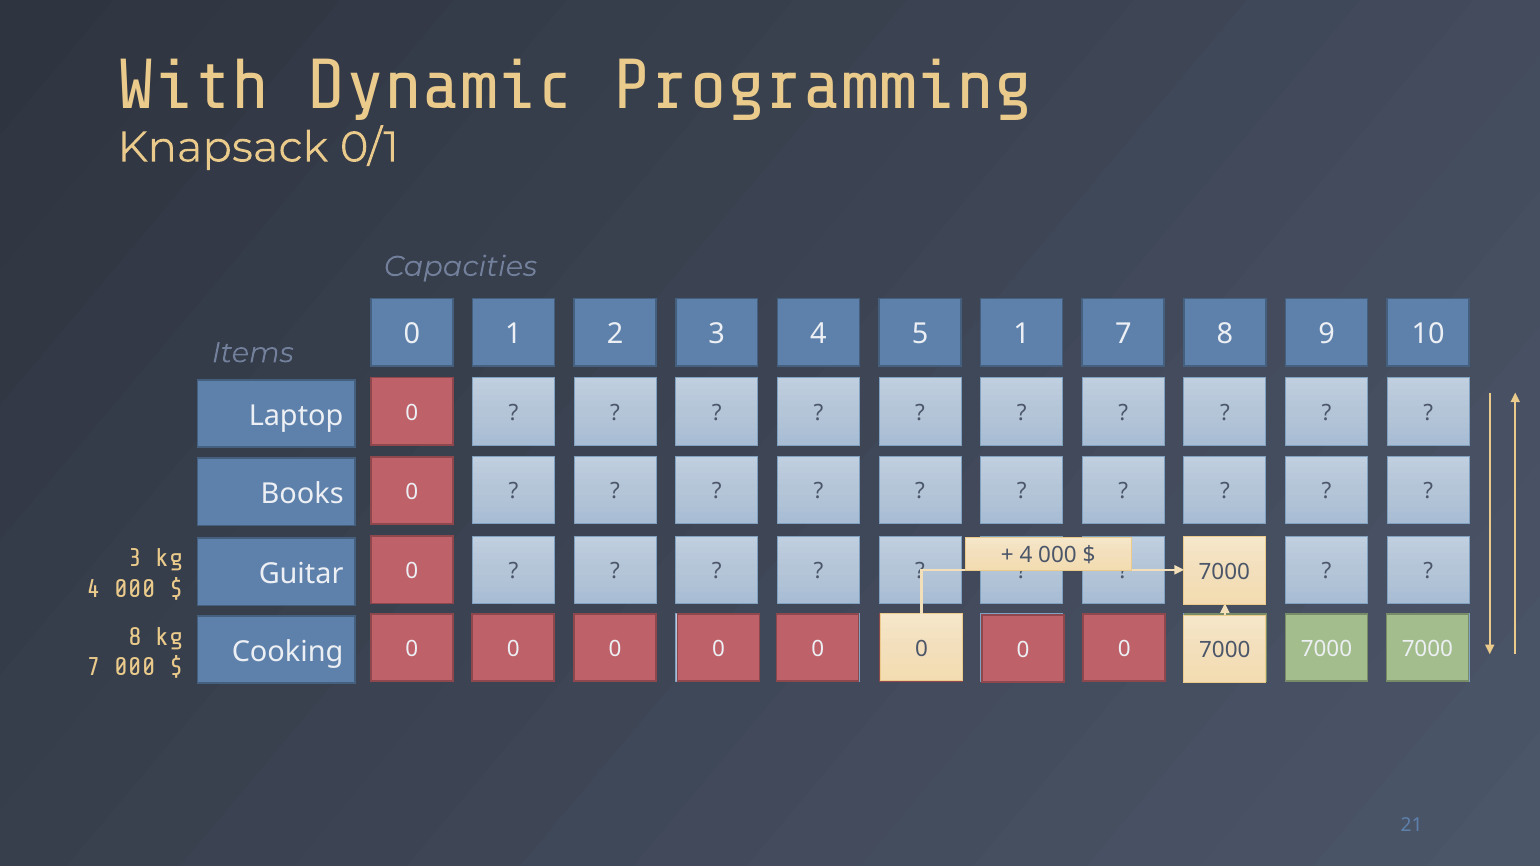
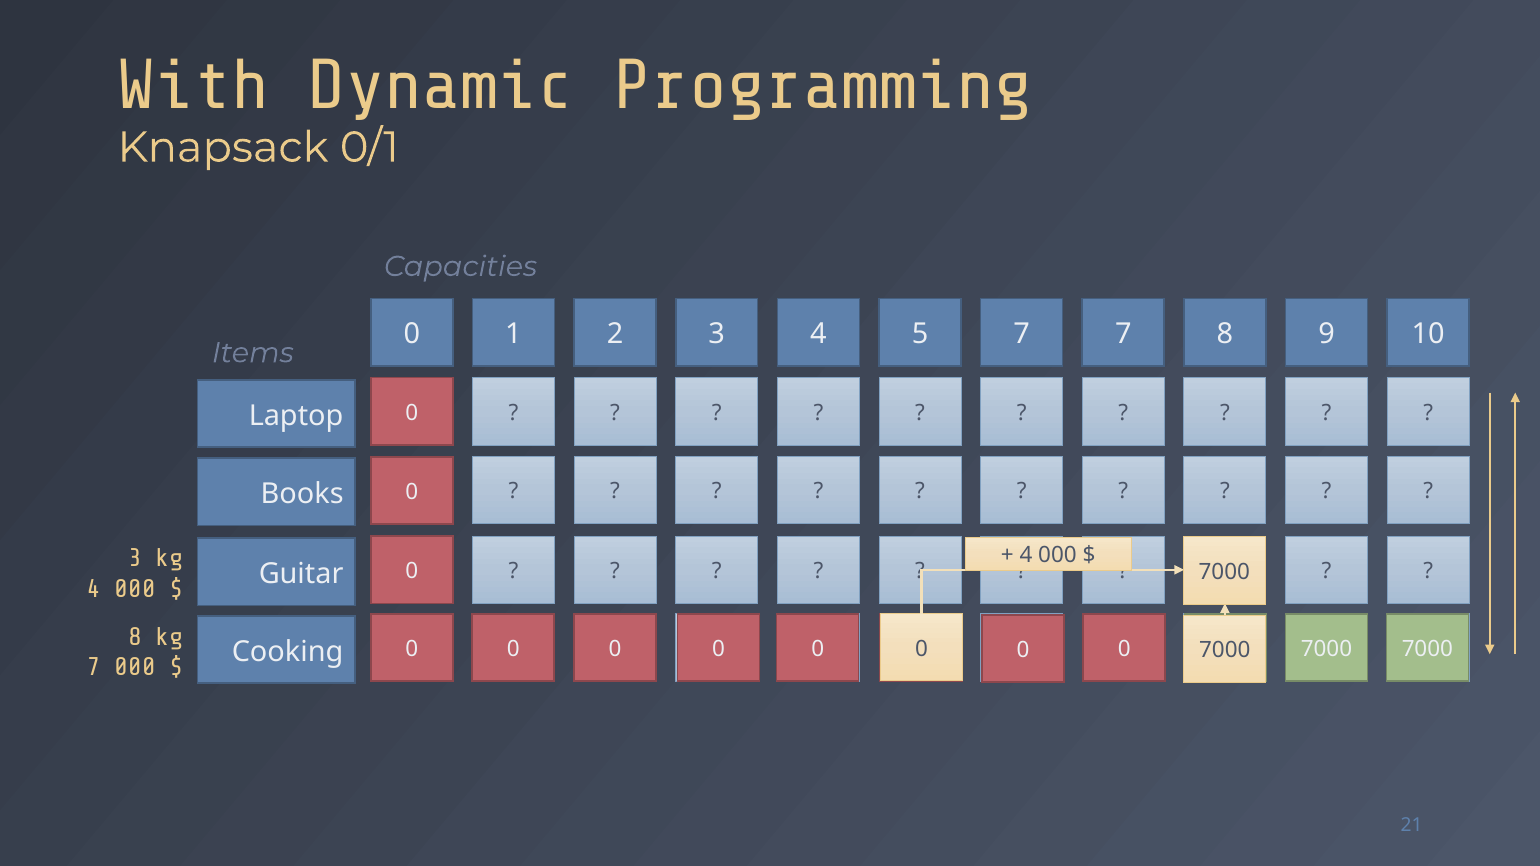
5 1: 1 -> 7
